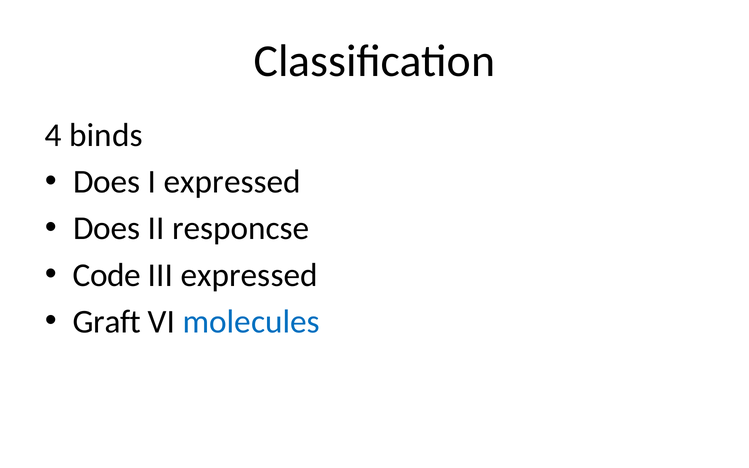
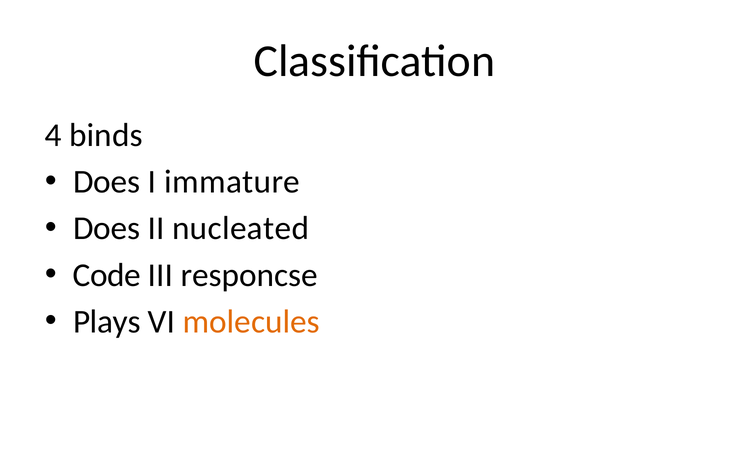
I expressed: expressed -> immature
responcse: responcse -> nucleated
III expressed: expressed -> responcse
Graft: Graft -> Plays
molecules colour: blue -> orange
